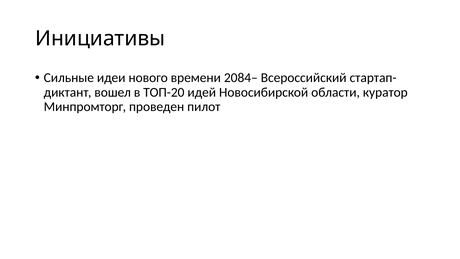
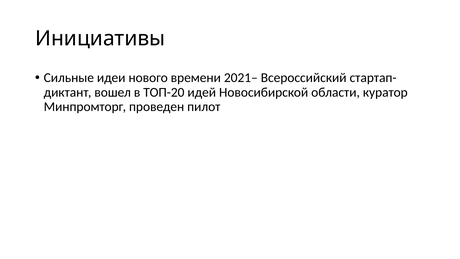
2084–: 2084– -> 2021–
